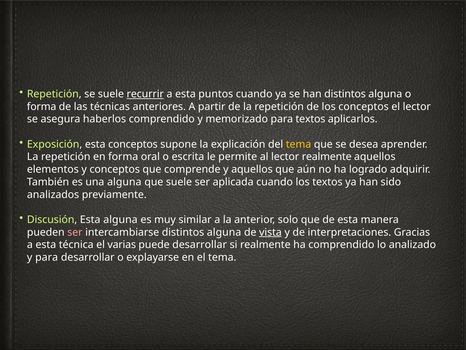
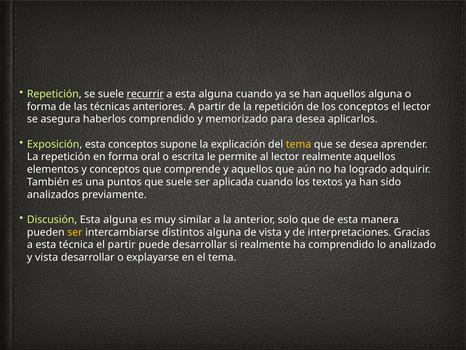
a esta puntos: puntos -> alguna
han distintos: distintos -> aquellos
para textos: textos -> desea
una alguna: alguna -> puntos
ser at (75, 232) colour: pink -> yellow
vista at (270, 232) underline: present -> none
el varias: varias -> partir
y para: para -> vista
